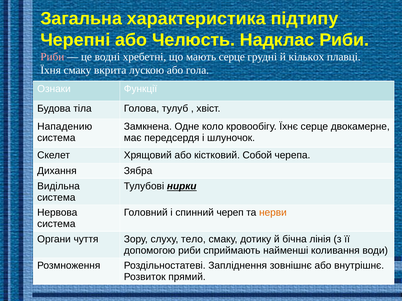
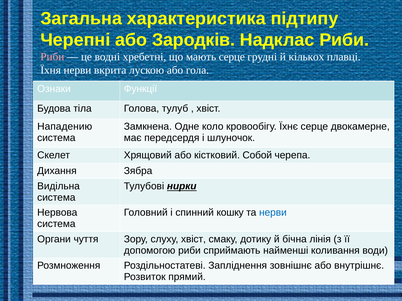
Челюсть: Челюсть -> Зародків
Їхня смаку: смаку -> нерви
череп: череп -> кошку
нерви at (273, 213) colour: orange -> blue
слуху тело: тело -> хвіст
